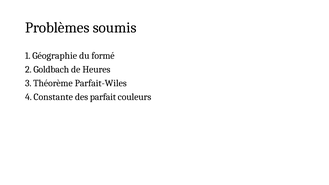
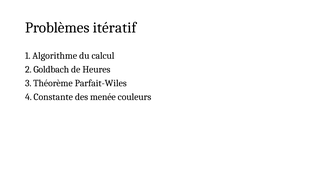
soumis: soumis -> itératif
Géographie: Géographie -> Algorithme
formé: formé -> calcul
parfait: parfait -> menée
